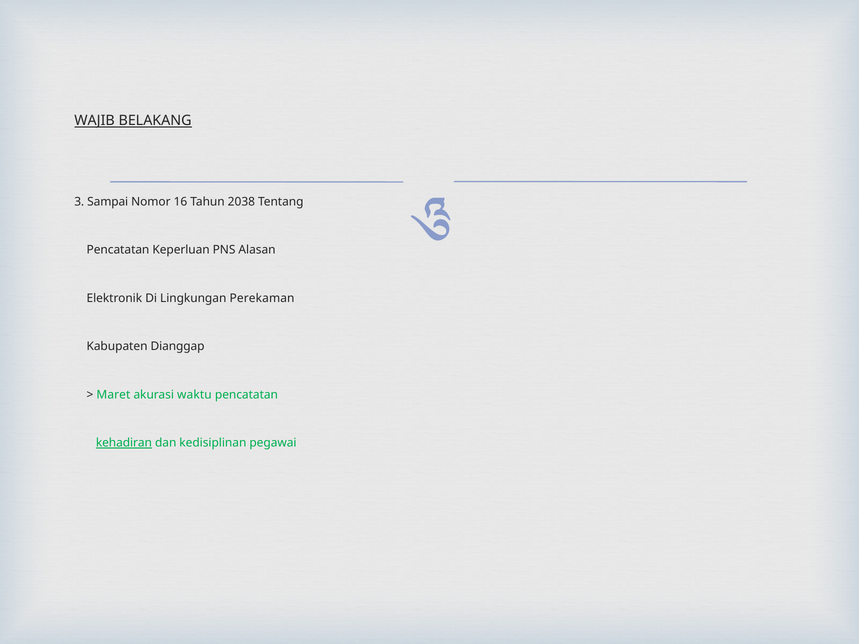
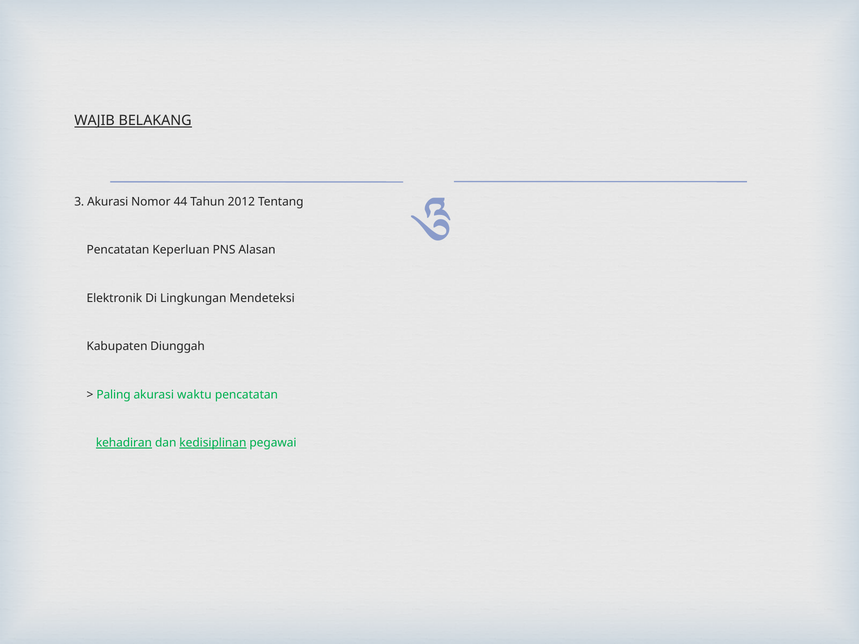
3 Sampai: Sampai -> Akurasi
16: 16 -> 44
2038: 2038 -> 2012
Perekaman: Perekaman -> Mendeteksi
Dianggap: Dianggap -> Diunggah
Maret: Maret -> Paling
kedisiplinan underline: none -> present
